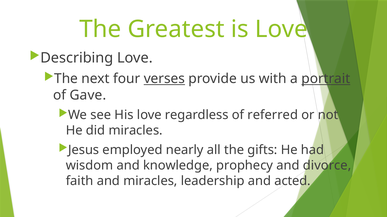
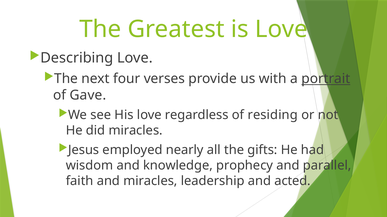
verses underline: present -> none
referred: referred -> residing
divorce: divorce -> parallel
